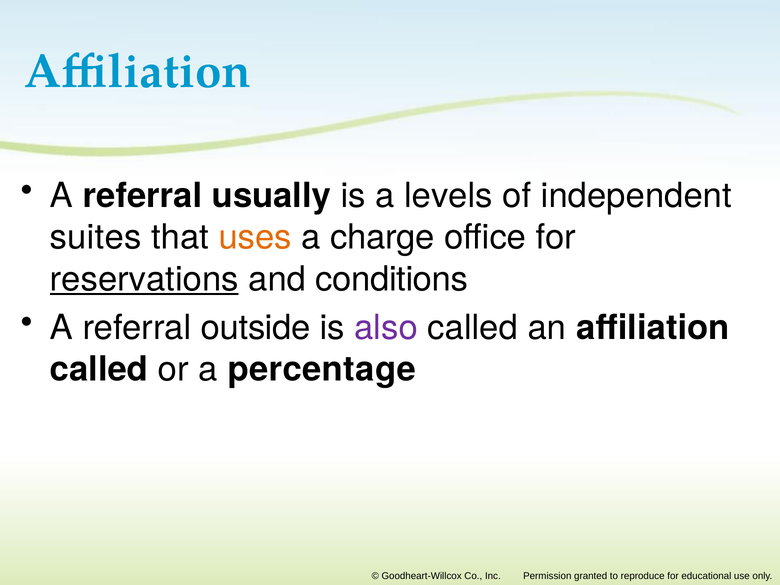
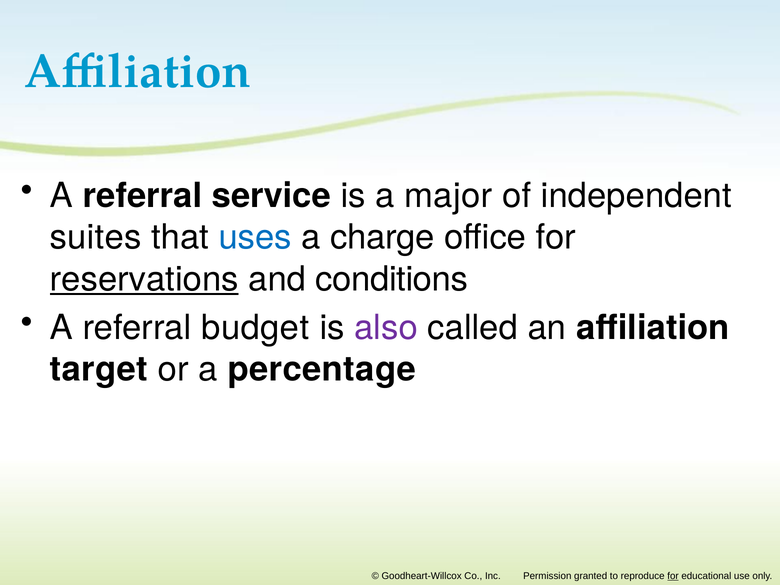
usually: usually -> service
levels: levels -> major
uses colour: orange -> blue
outside: outside -> budget
called at (99, 369): called -> target
for at (673, 576) underline: none -> present
